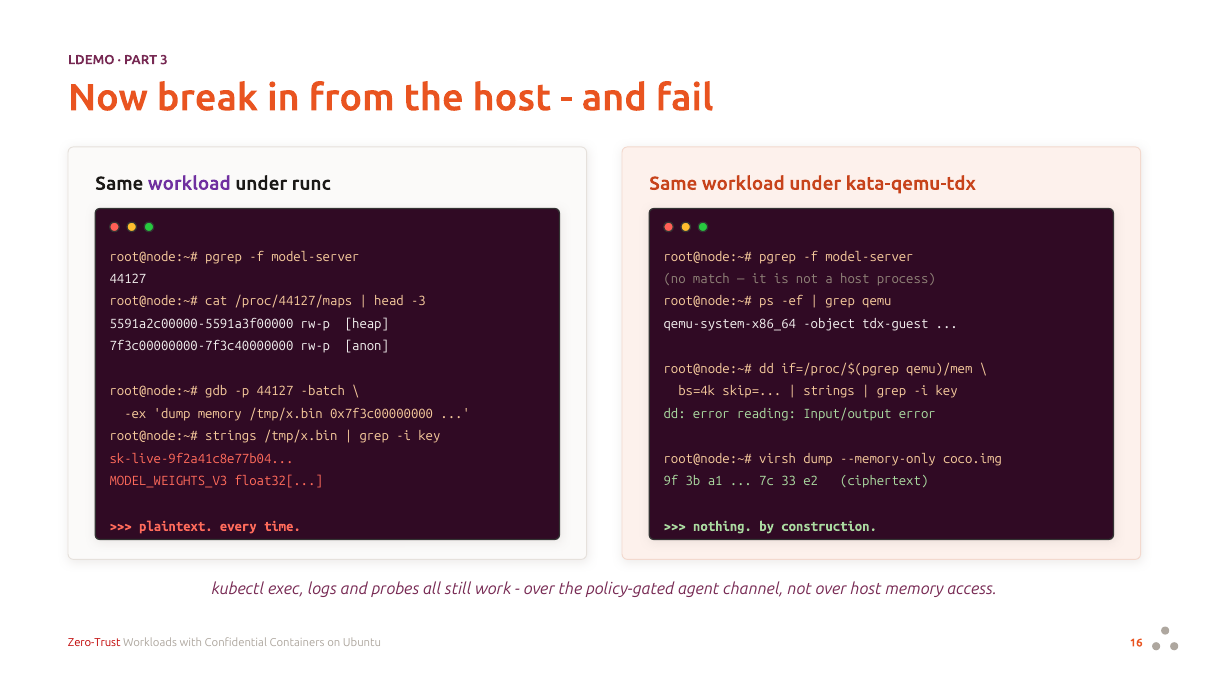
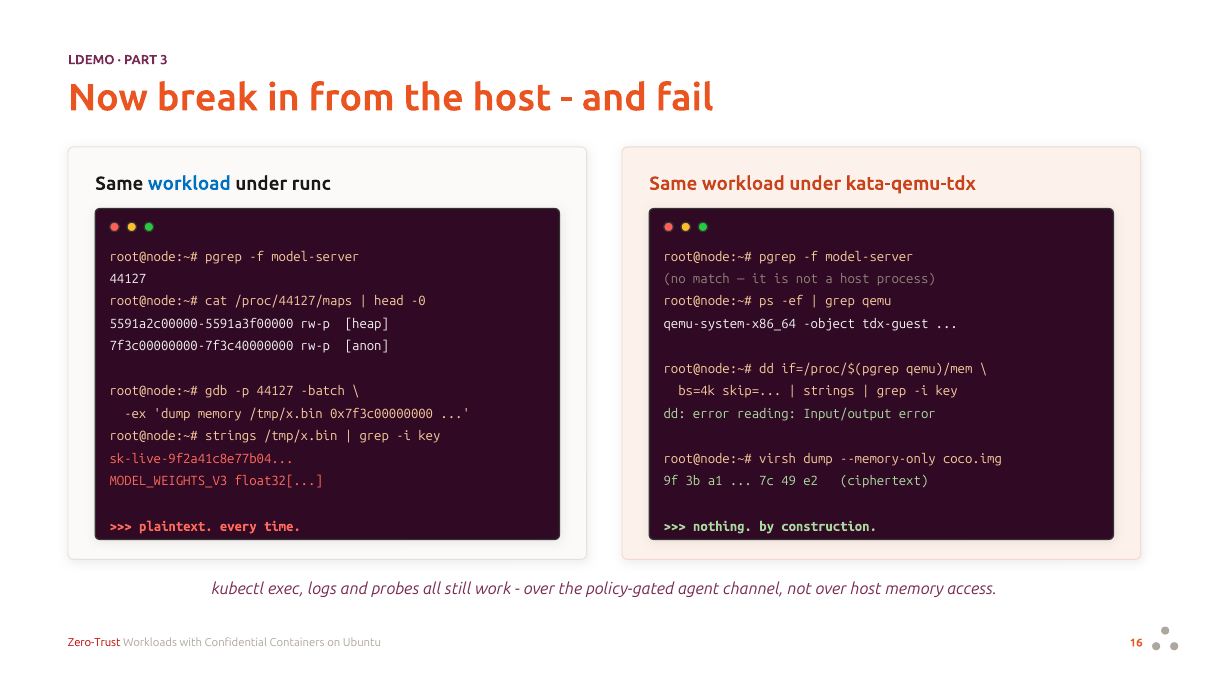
workload at (189, 184) colour: purple -> blue
-3: -3 -> -0
33: 33 -> 49
